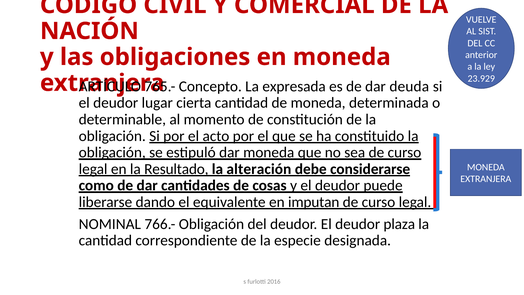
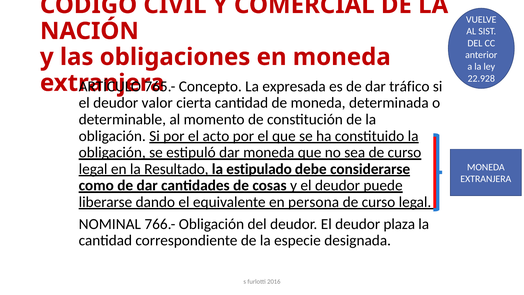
23.929: 23.929 -> 22.928
deuda: deuda -> tráfico
lugar: lugar -> valor
alteración: alteración -> estipulado
imputan: imputan -> persona
